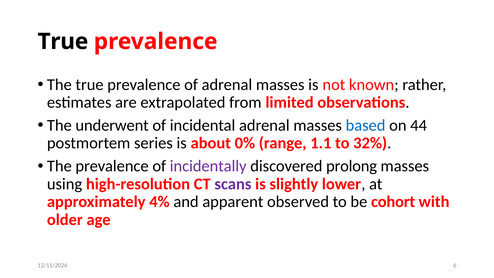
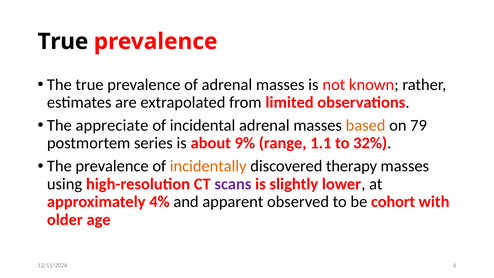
underwent: underwent -> appreciate
based colour: blue -> orange
44: 44 -> 79
0%: 0% -> 9%
incidentally colour: purple -> orange
prolong: prolong -> therapy
